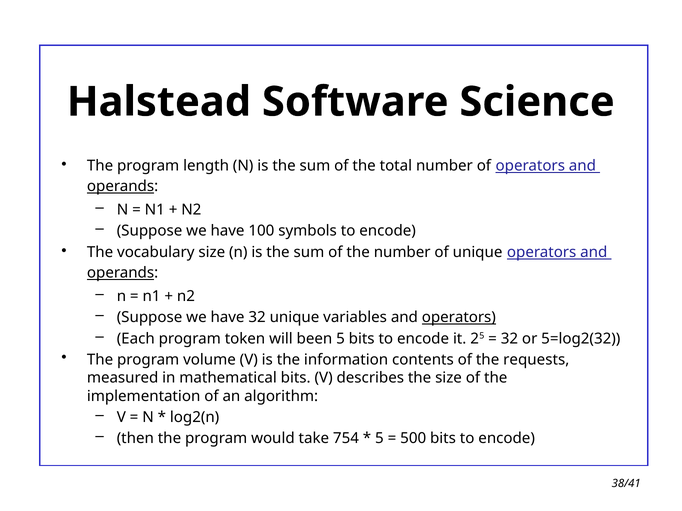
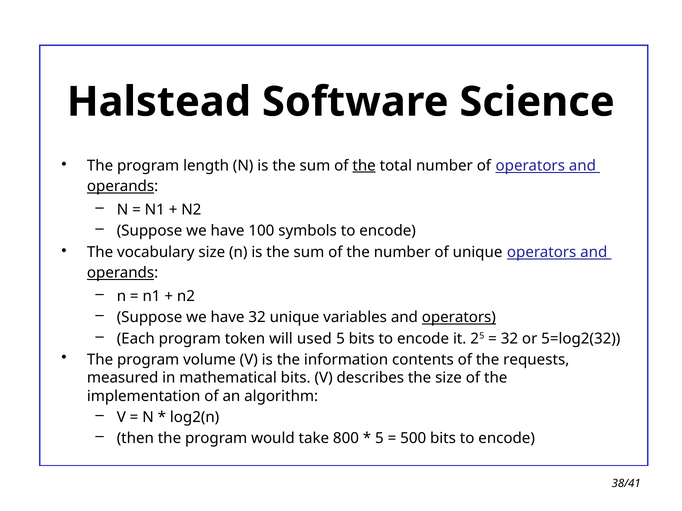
the at (364, 166) underline: none -> present
been: been -> used
754: 754 -> 800
